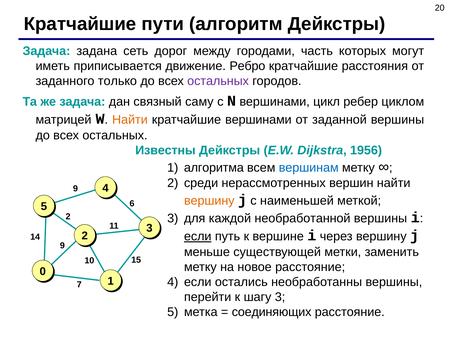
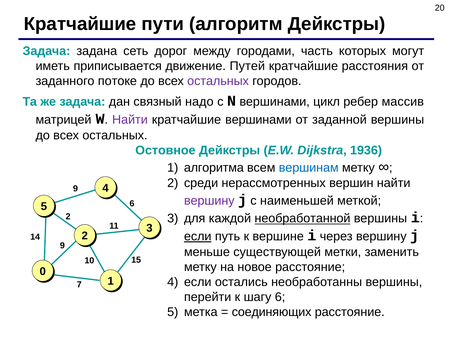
Ребро: Ребро -> Путей
только: только -> потоке
саму: саму -> надо
циклом: циклом -> массив
Найти at (130, 120) colour: orange -> purple
Известны: Известны -> Остовное
1956: 1956 -> 1936
вершину at (209, 200) colour: orange -> purple
необработанной underline: none -> present
шагу 3: 3 -> 6
